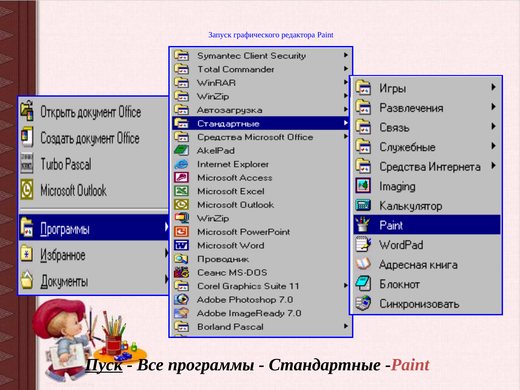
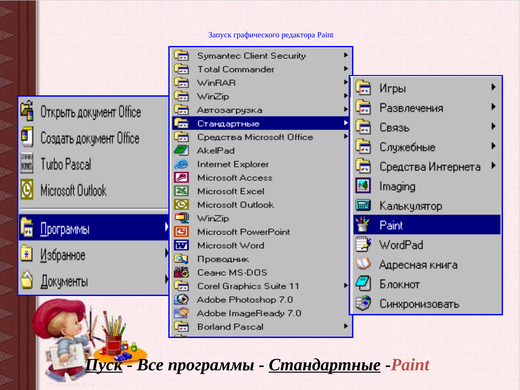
Стандартные underline: none -> present
